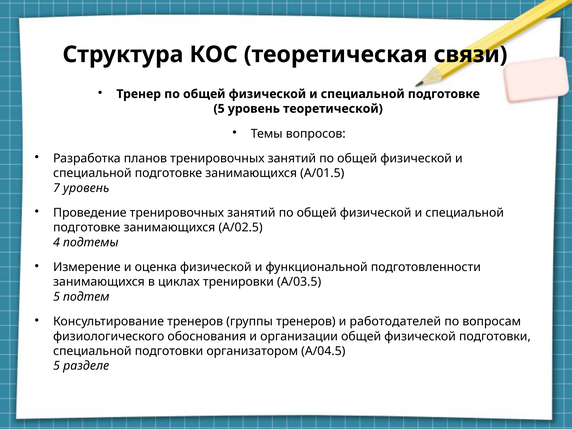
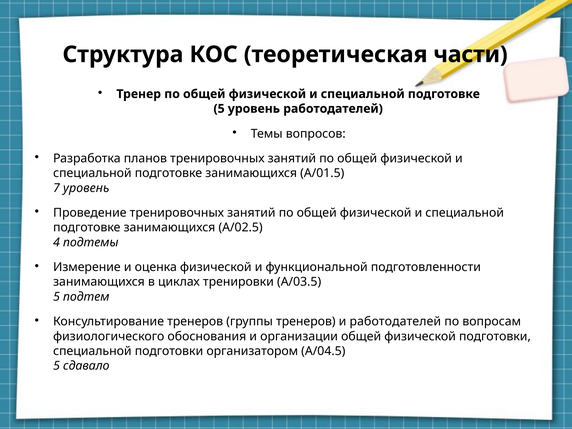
связи: связи -> части
уровень теоретической: теоретической -> работодателей
разделе: разделе -> сдавало
